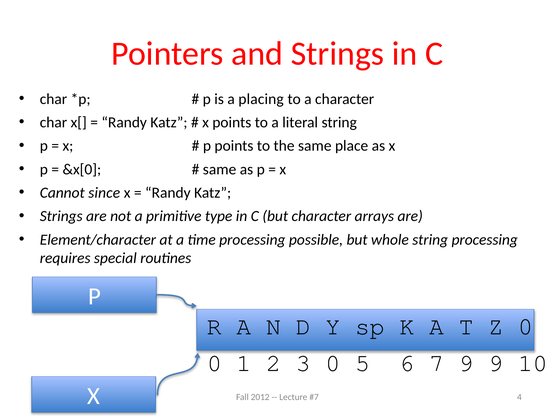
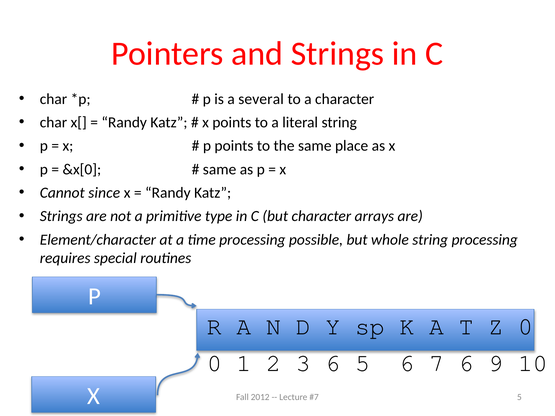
placing: placing -> several
3 0: 0 -> 6
7 9: 9 -> 6
4 at (519, 397): 4 -> 5
